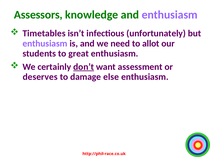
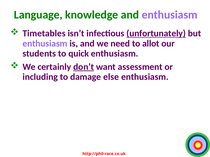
Assessors: Assessors -> Language
unfortunately underline: none -> present
great: great -> quick
deserves: deserves -> including
